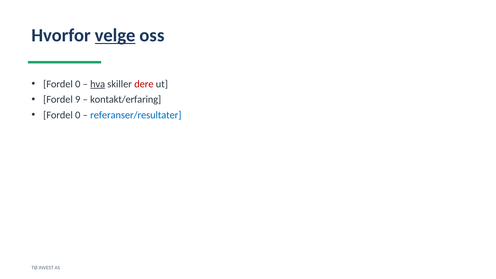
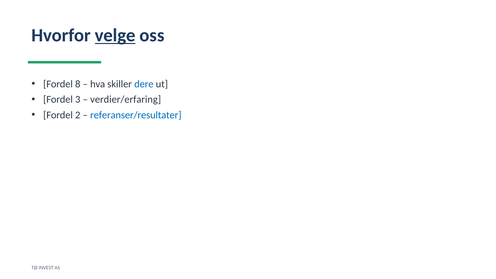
0 at (78, 84): 0 -> 8
hva underline: present -> none
dere colour: red -> blue
9: 9 -> 3
kontakt/erfaring: kontakt/erfaring -> verdier/erfaring
0 at (78, 115): 0 -> 2
